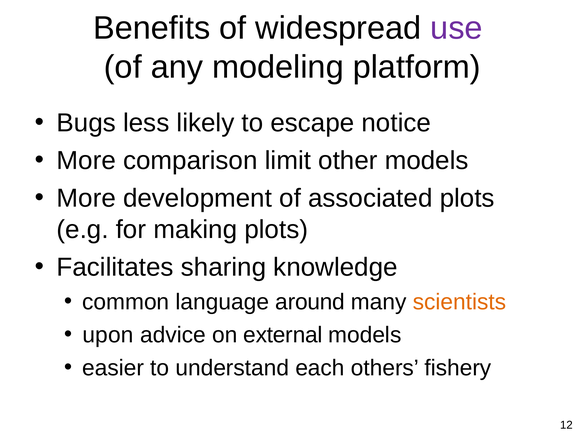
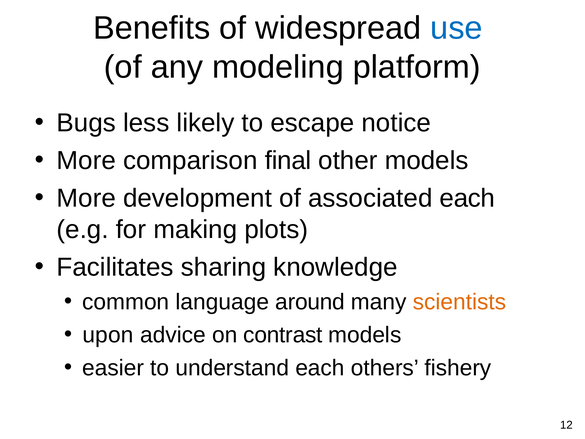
use colour: purple -> blue
limit: limit -> final
associated plots: plots -> each
external: external -> contrast
